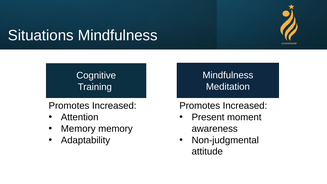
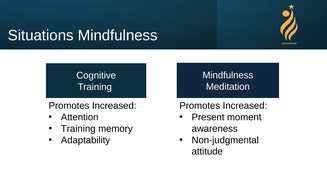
Memory at (78, 129): Memory -> Training
